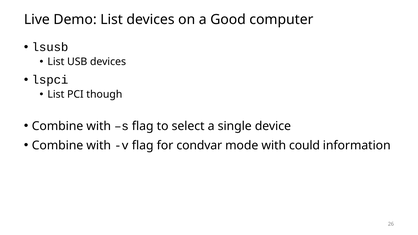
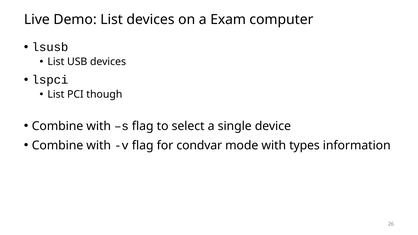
Good: Good -> Exam
could: could -> types
